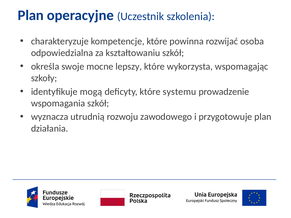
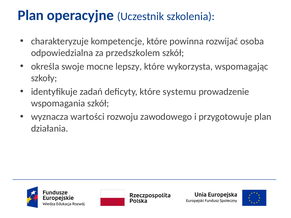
kształtowaniu: kształtowaniu -> przedszkolem
mogą: mogą -> zadań
utrudnią: utrudnią -> wartości
